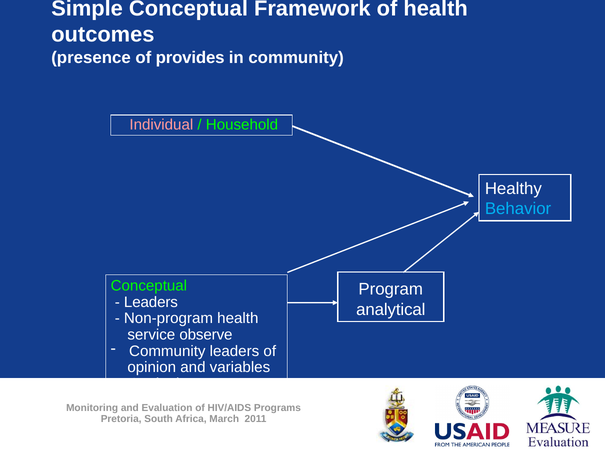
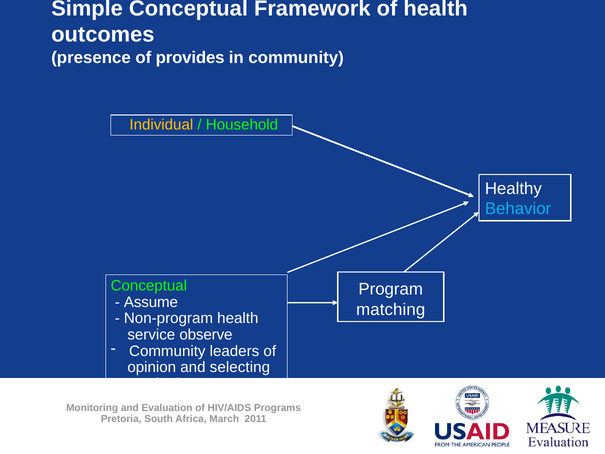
Individual colour: pink -> yellow
Leaders at (151, 302): Leaders -> Assume
analytical: analytical -> matching
variables: variables -> selecting
